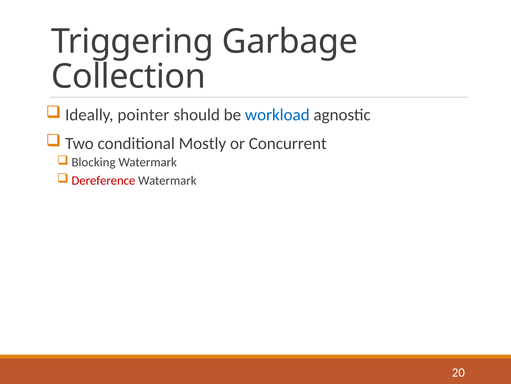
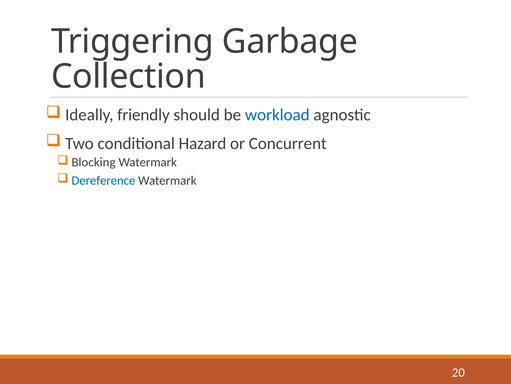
pointer: pointer -> friendly
Mostly: Mostly -> Hazard
Dereference colour: red -> blue
